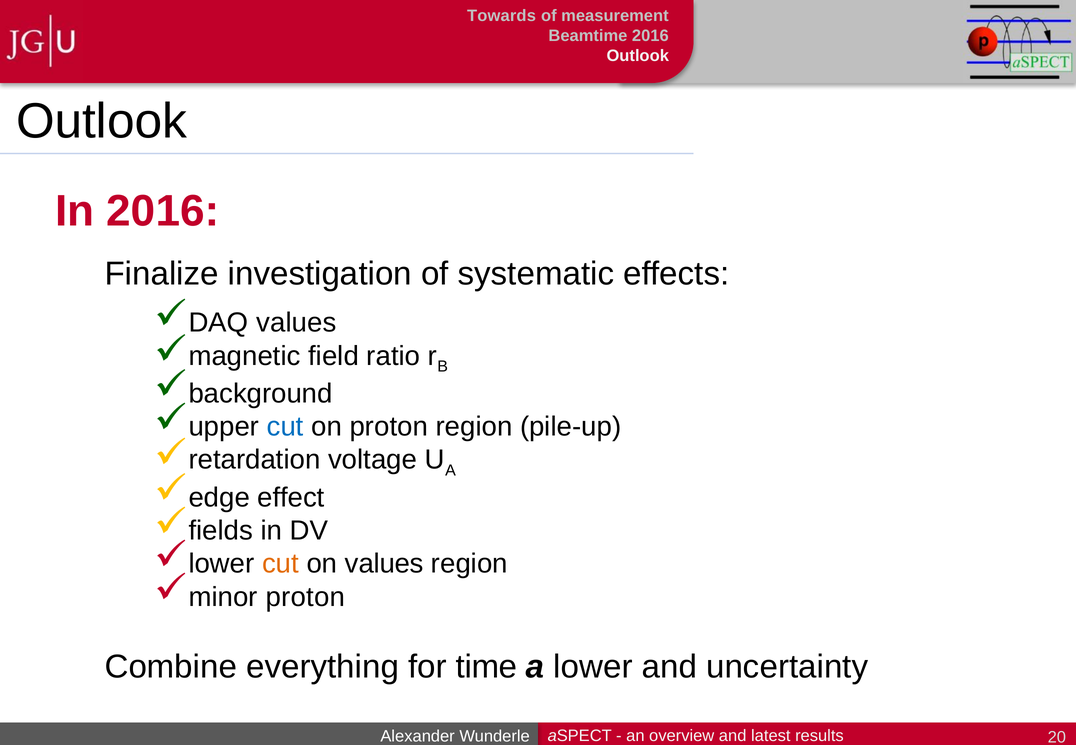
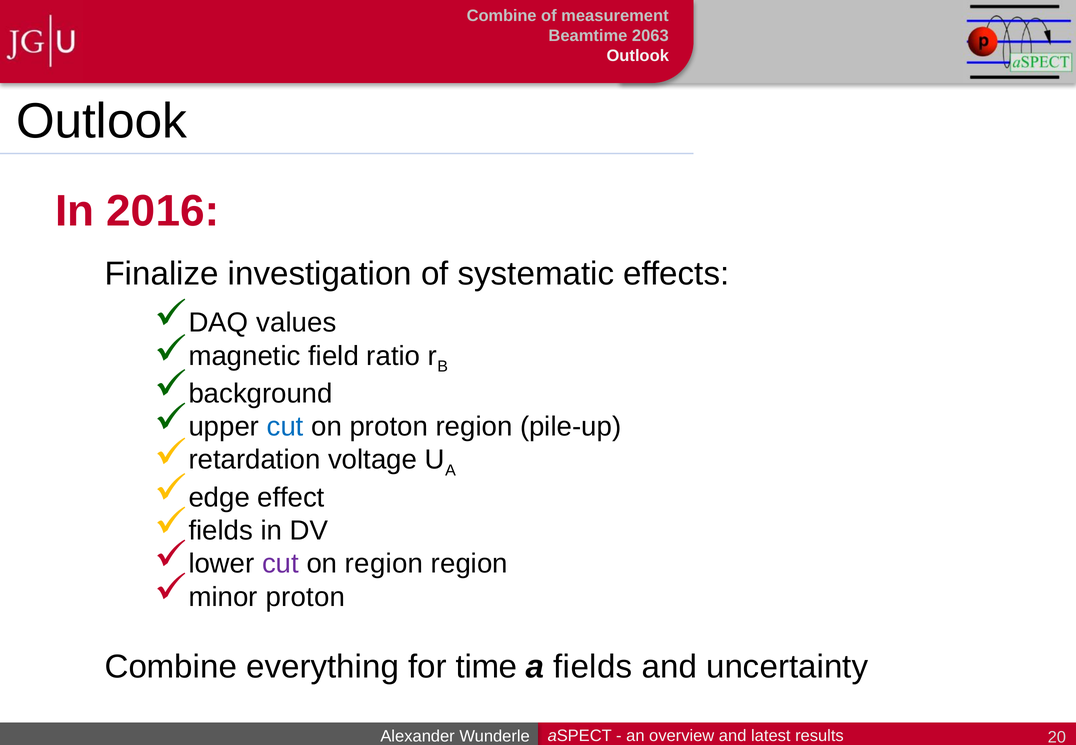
Towards at (501, 16): Towards -> Combine
Beamtime 2016: 2016 -> 2063
cut at (281, 564) colour: orange -> purple
on values: values -> region
a lower: lower -> fields
